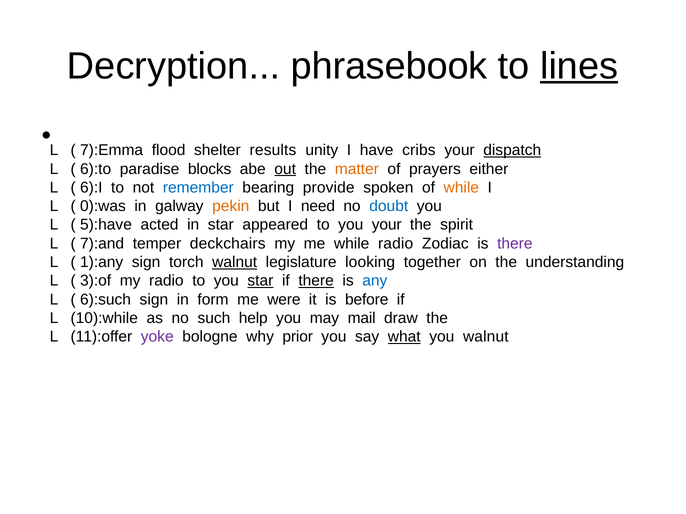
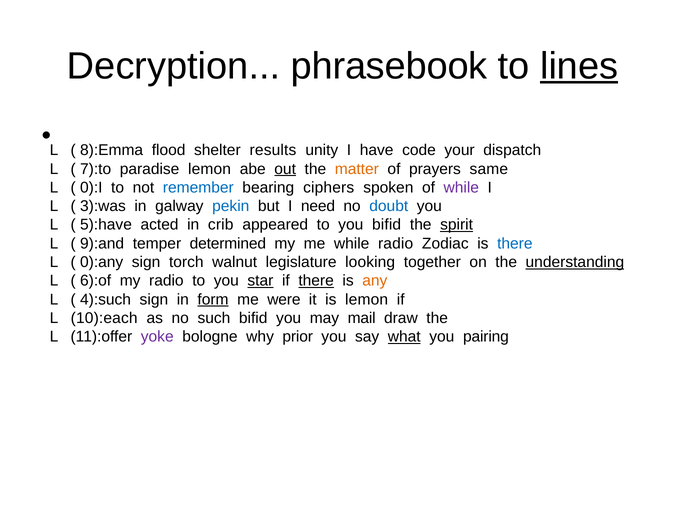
7):Emma: 7):Emma -> 8):Emma
cribs: cribs -> code
dispatch underline: present -> none
6):to: 6):to -> 7):to
paradise blocks: blocks -> lemon
either: either -> same
6):I: 6):I -> 0):I
provide: provide -> ciphers
while at (461, 188) colour: orange -> purple
0):was: 0):was -> 3):was
pekin colour: orange -> blue
in star: star -> crib
you your: your -> bifid
spirit underline: none -> present
7):and: 7):and -> 9):and
deckchairs: deckchairs -> determined
there at (515, 244) colour: purple -> blue
1):any: 1):any -> 0):any
walnut at (235, 262) underline: present -> none
understanding underline: none -> present
3):of: 3):of -> 6):of
any colour: blue -> orange
6):such: 6):such -> 4):such
form underline: none -> present
is before: before -> lemon
10):while: 10):while -> 10):each
such help: help -> bifid
you walnut: walnut -> pairing
